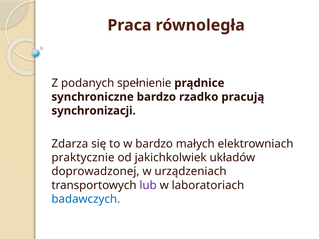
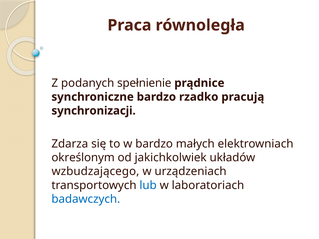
praktycznie: praktycznie -> określonym
doprowadzonej: doprowadzonej -> wzbudzającego
lub colour: purple -> blue
